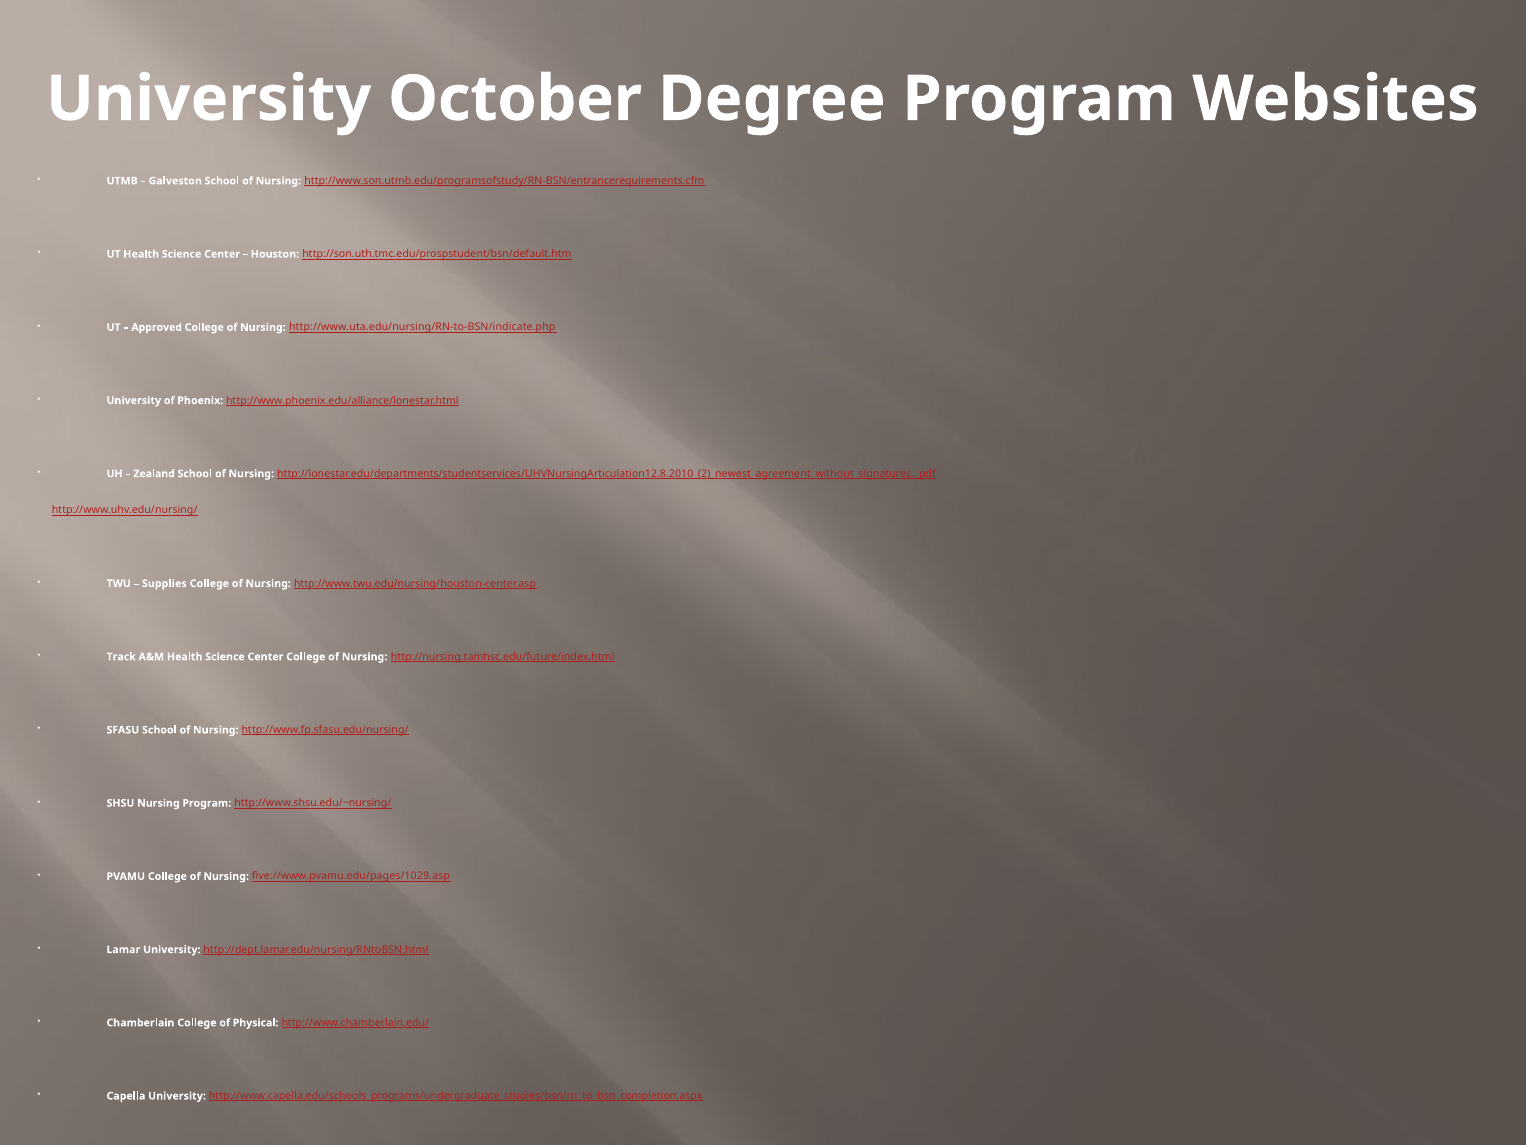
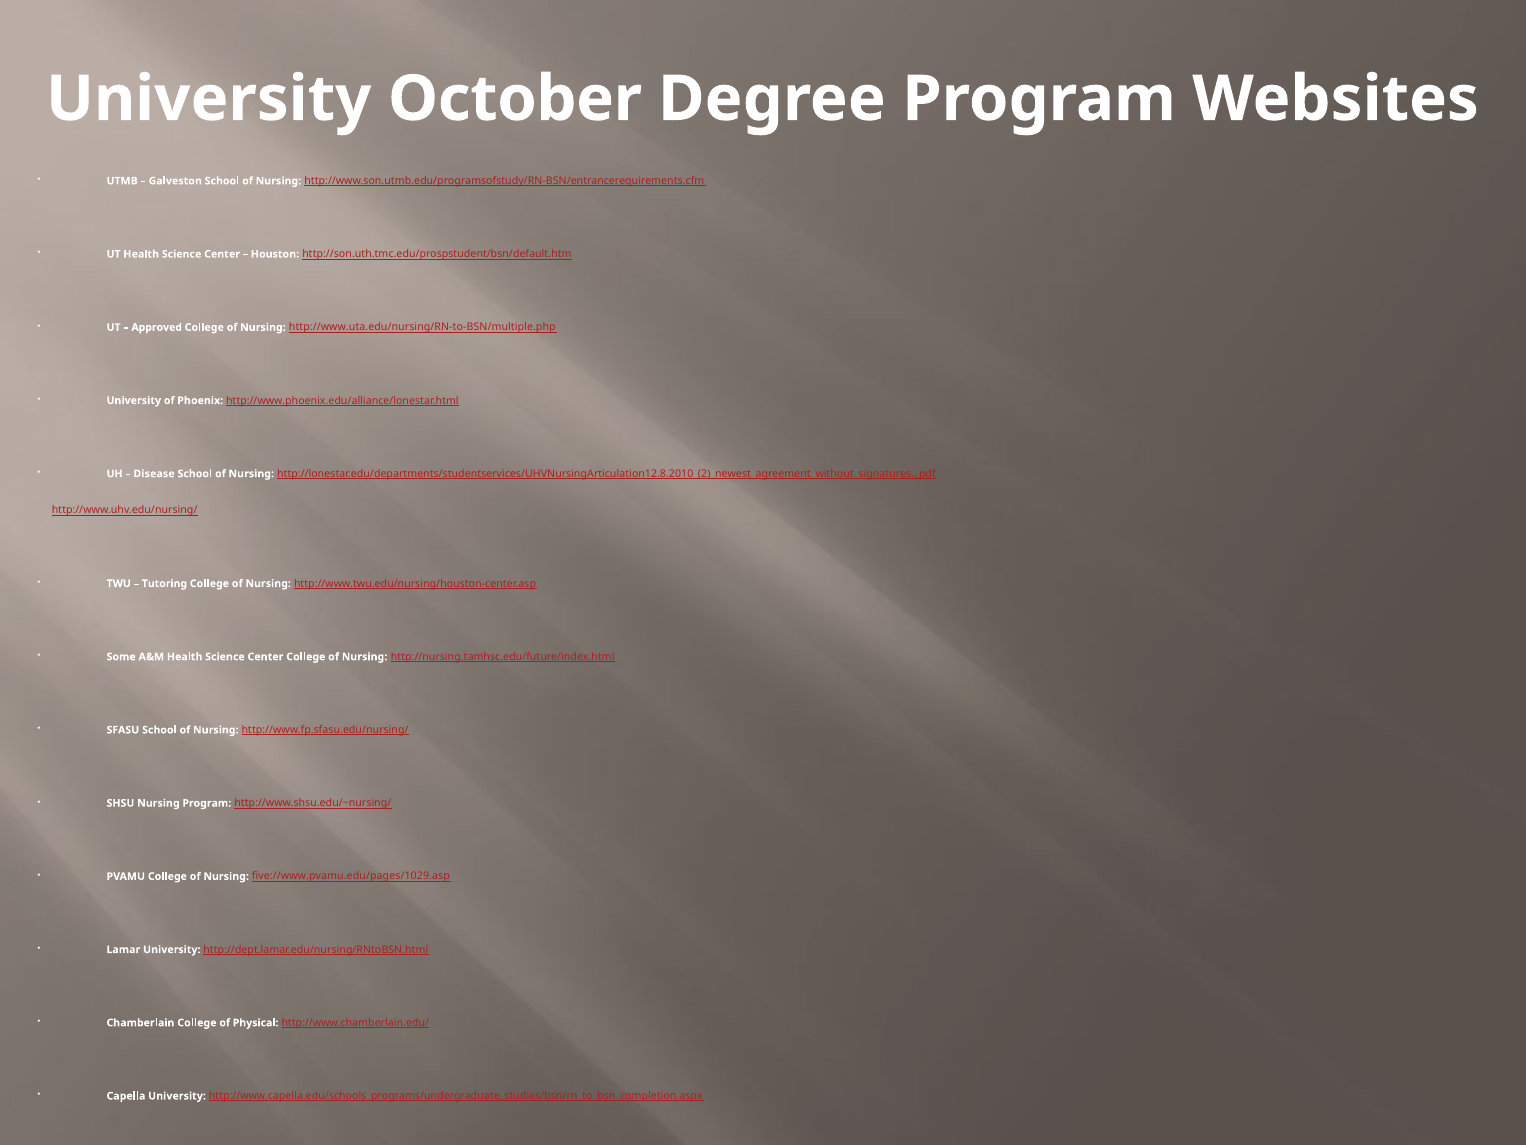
http://www.uta.edu/nursing/RN-to-BSN/indicate.php: http://www.uta.edu/nursing/RN-to-BSN/indicate.php -> http://www.uta.edu/nursing/RN-to-BSN/multiple.php
Zealand: Zealand -> Disease
Supplies: Supplies -> Tutoring
Track: Track -> Some
